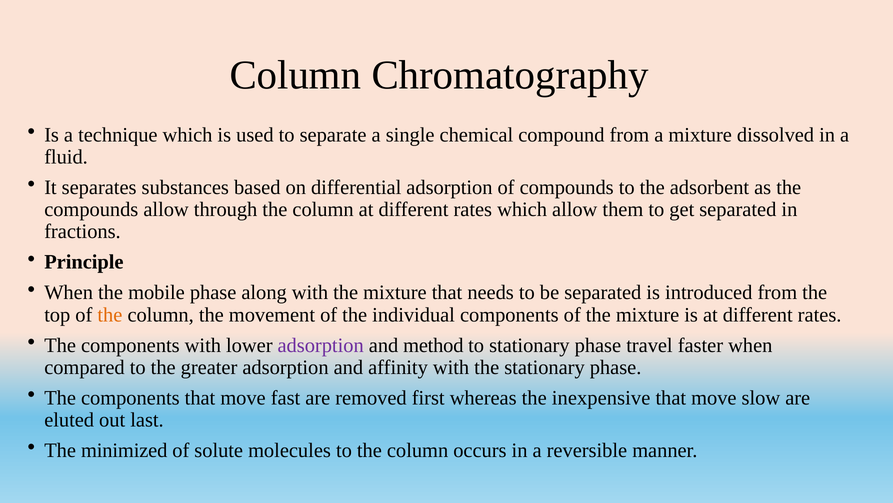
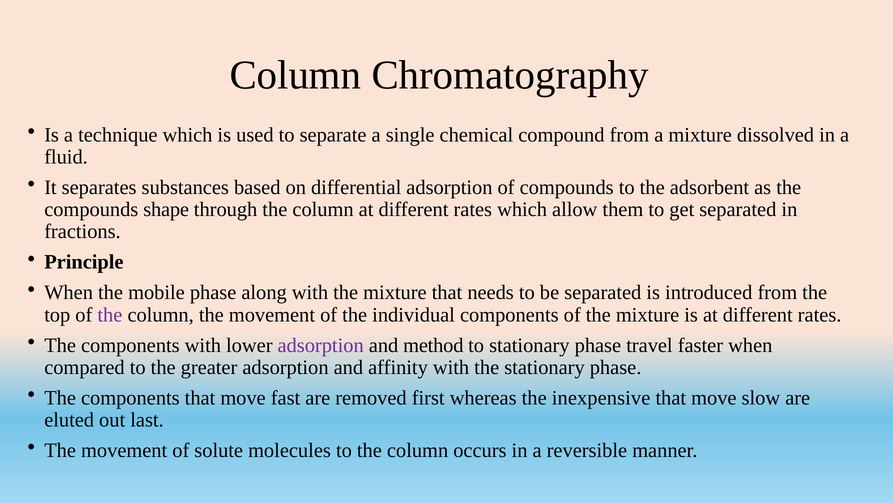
compounds allow: allow -> shape
the at (110, 314) colour: orange -> purple
minimized at (124, 450): minimized -> movement
